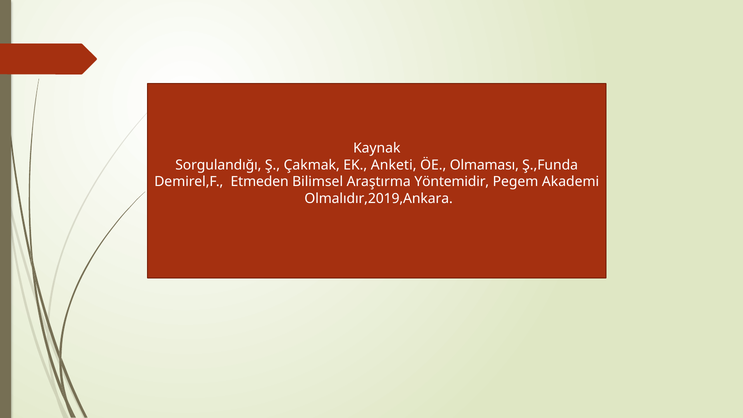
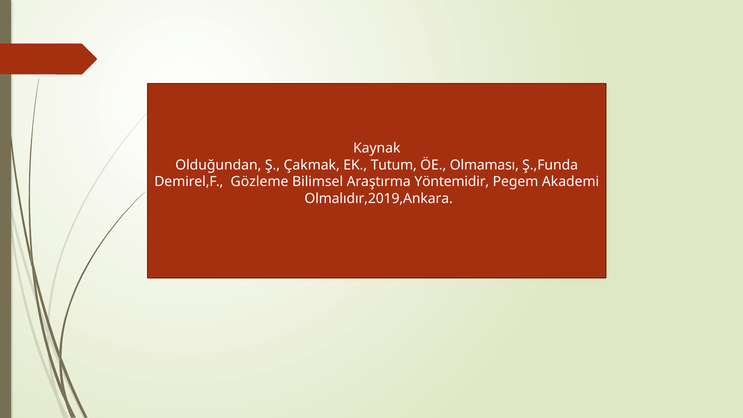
Sorgulandığı: Sorgulandığı -> Olduğundan
Anketi: Anketi -> Tutum
Etmeden: Etmeden -> Gözleme
